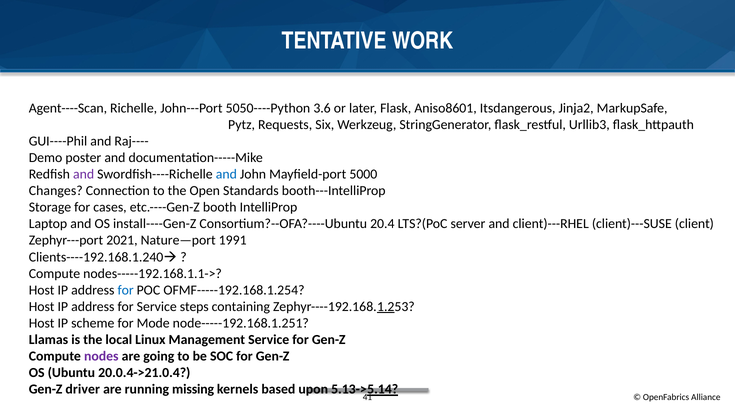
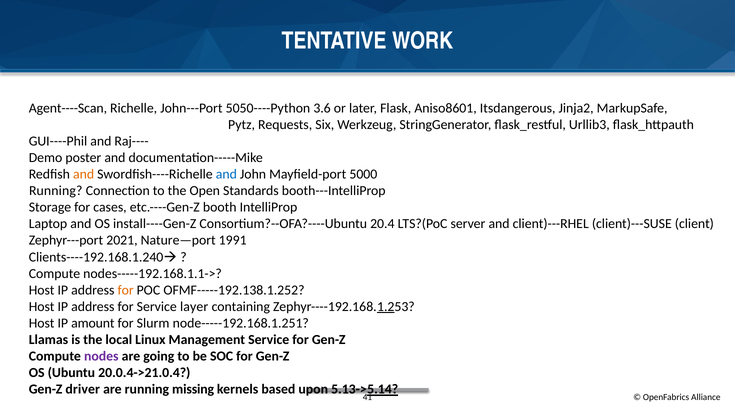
and at (84, 175) colour: purple -> orange
Changes at (56, 191): Changes -> Running
for at (126, 290) colour: blue -> orange
OFMF-----192.168.1.254: OFMF-----192.168.1.254 -> OFMF-----192.138.1.252
steps: steps -> layer
scheme: scheme -> amount
Mode: Mode -> Slurm
